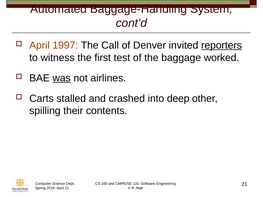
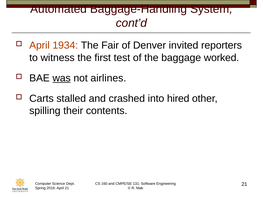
1997: 1997 -> 1934
Call: Call -> Fair
reporters underline: present -> none
deep: deep -> hired
